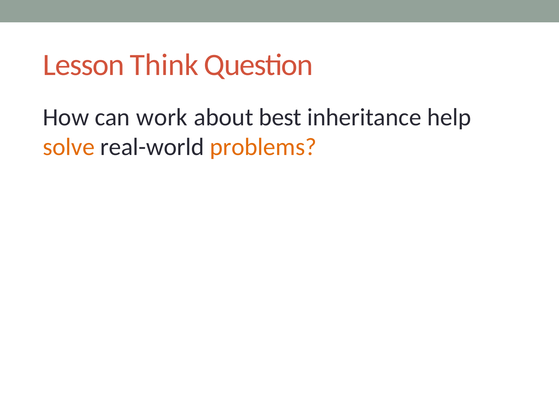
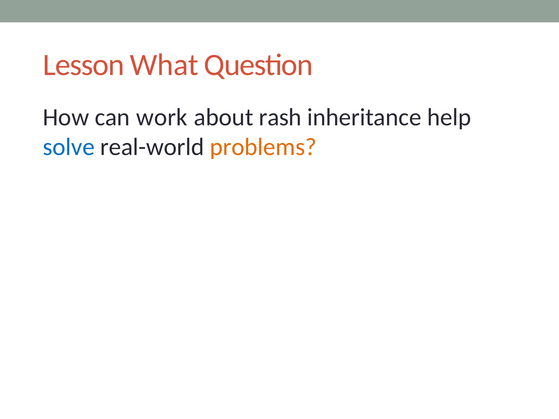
Think: Think -> What
best: best -> rash
solve colour: orange -> blue
